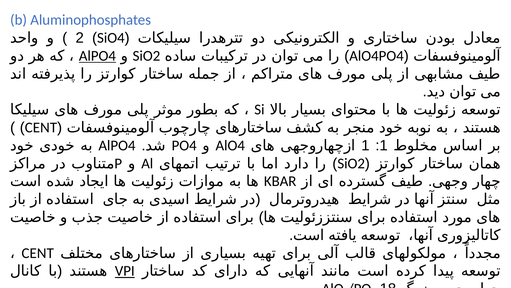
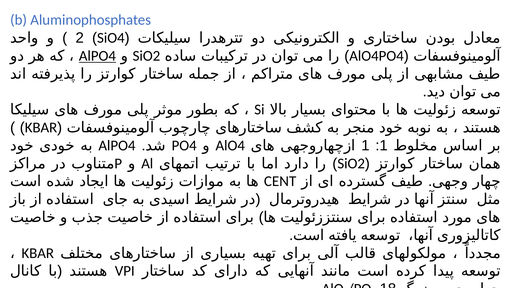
CENT at (41, 127): CENT -> KBAR
KBAR: KBAR -> CENT
CENT at (38, 253): CENT -> KBAR
VPI underline: present -> none
